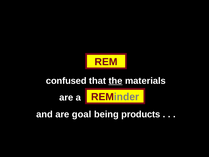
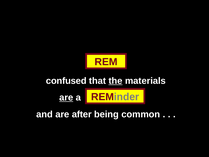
are at (66, 97) underline: none -> present
goal: goal -> after
products: products -> common
